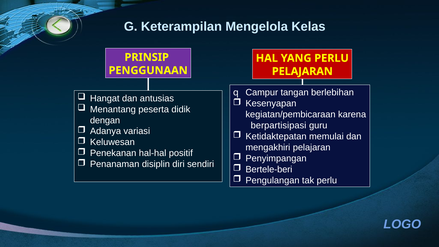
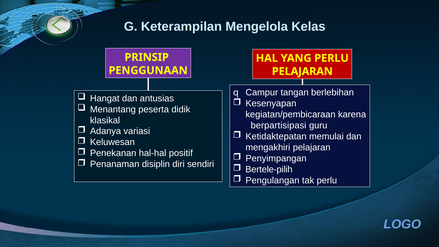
dengan: dengan -> klasikal
Bertele-beri: Bertele-beri -> Bertele-pilih
